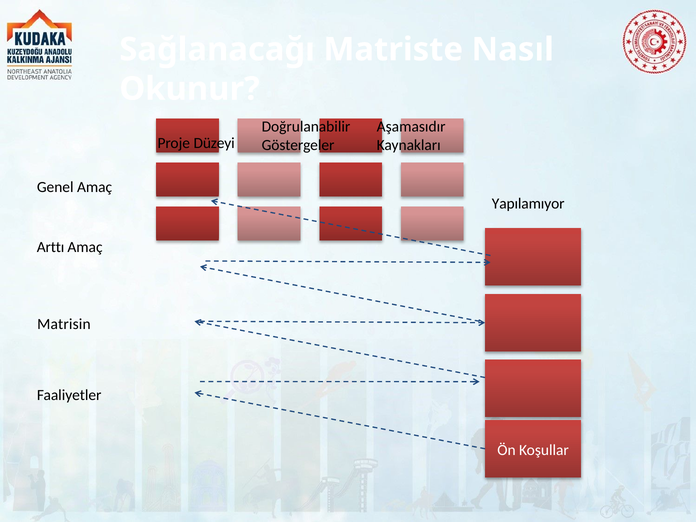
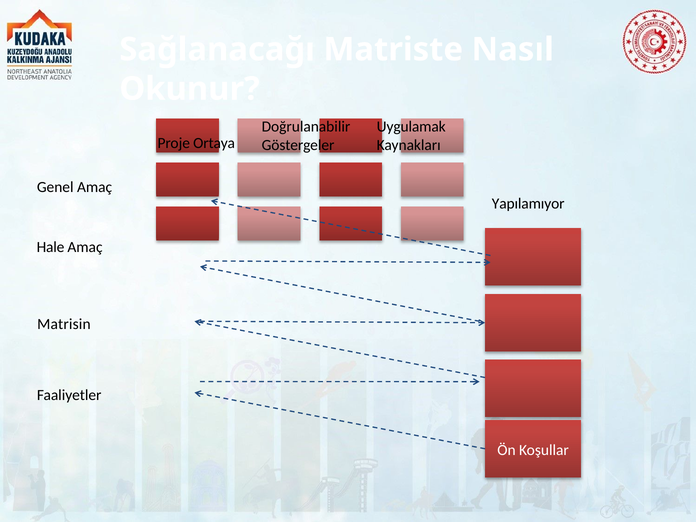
Aşamasıdır: Aşamasıdır -> Uygulamak
Düzeyi: Düzeyi -> Ortaya
Arttı: Arttı -> Hale
